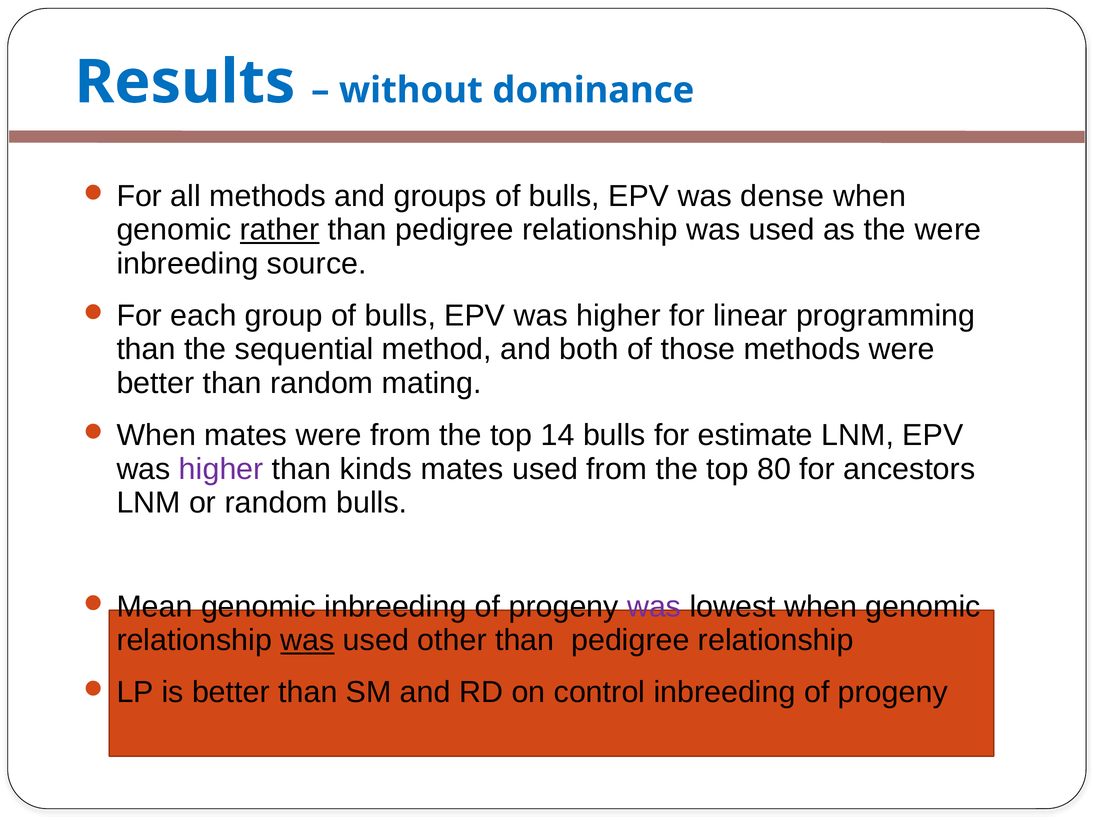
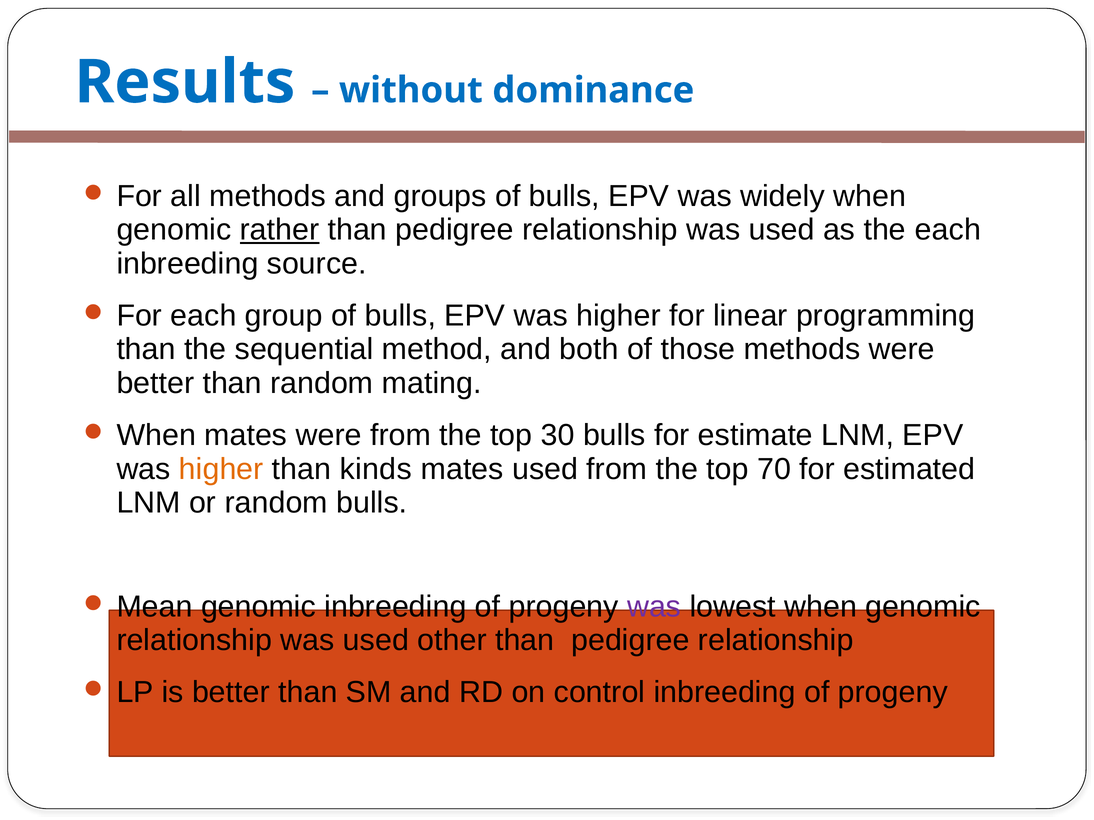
dense: dense -> widely
the were: were -> each
14: 14 -> 30
higher at (221, 469) colour: purple -> orange
80: 80 -> 70
ancestors: ancestors -> estimated
was at (307, 641) underline: present -> none
